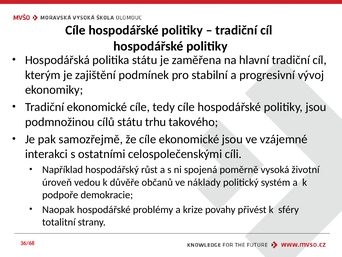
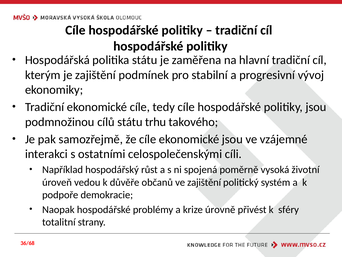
ve náklady: náklady -> zajištění
povahy: povahy -> úrovně
